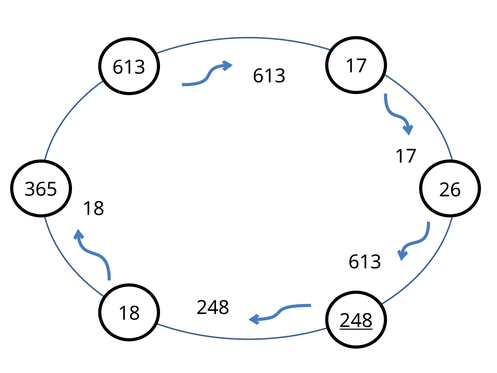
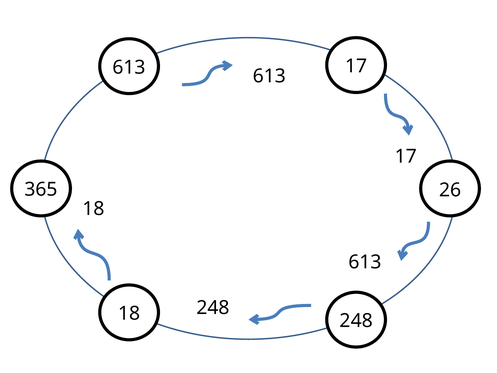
248 at (356, 321) underline: present -> none
